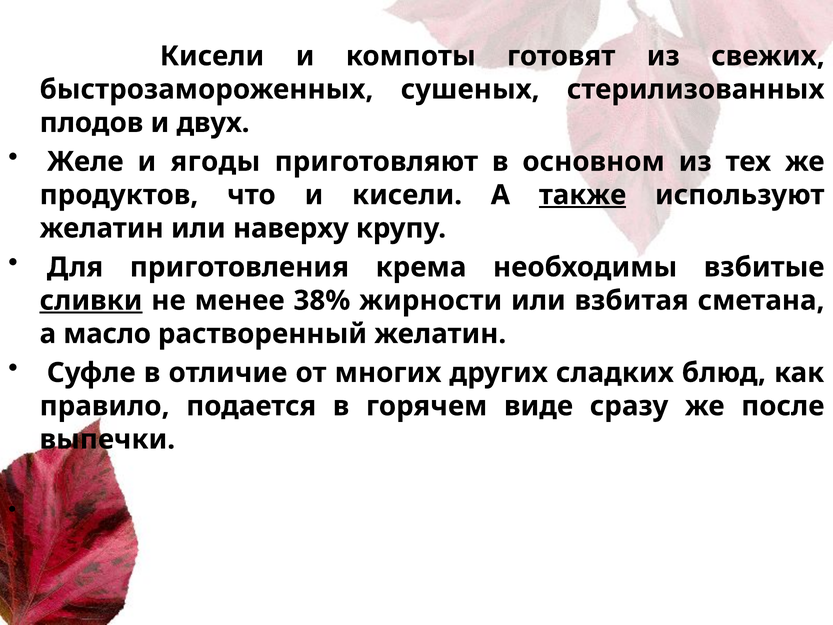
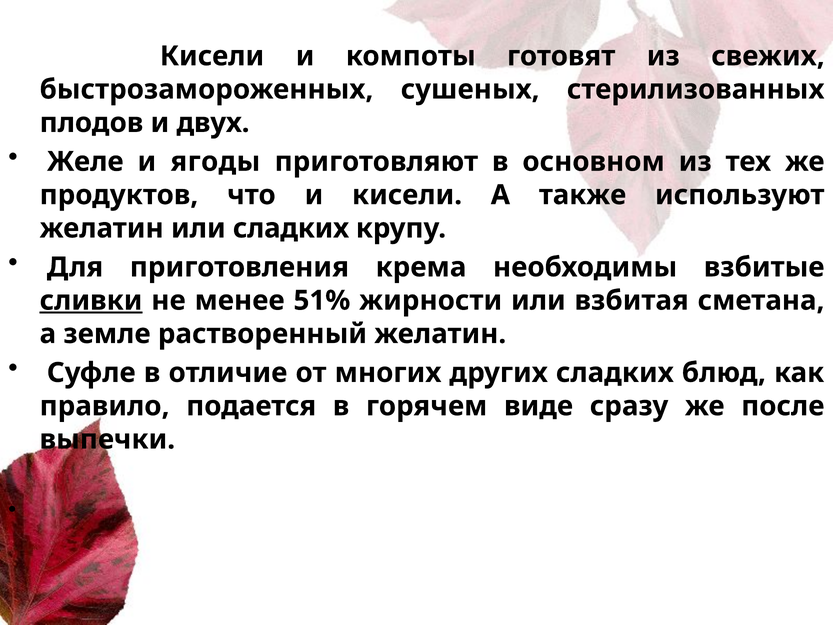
также underline: present -> none
или наверху: наверху -> сладких
38%: 38% -> 51%
масло: масло -> земле
